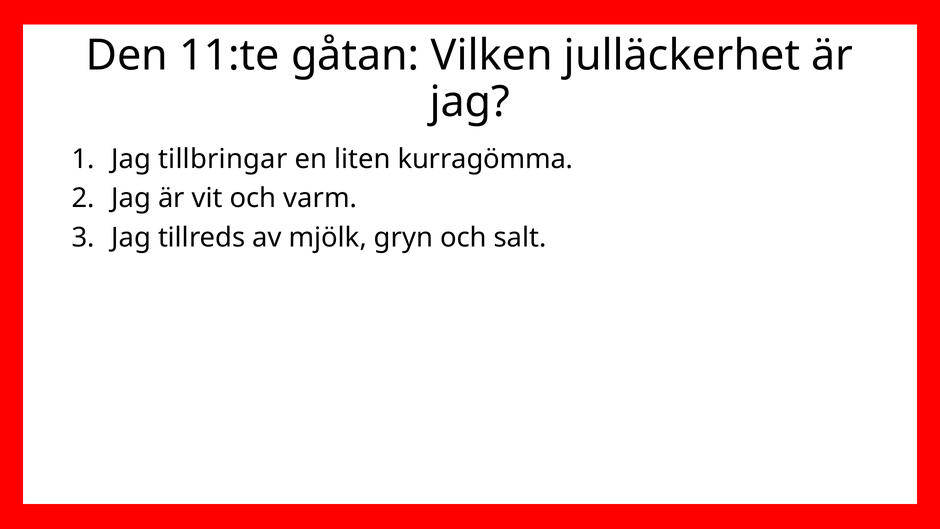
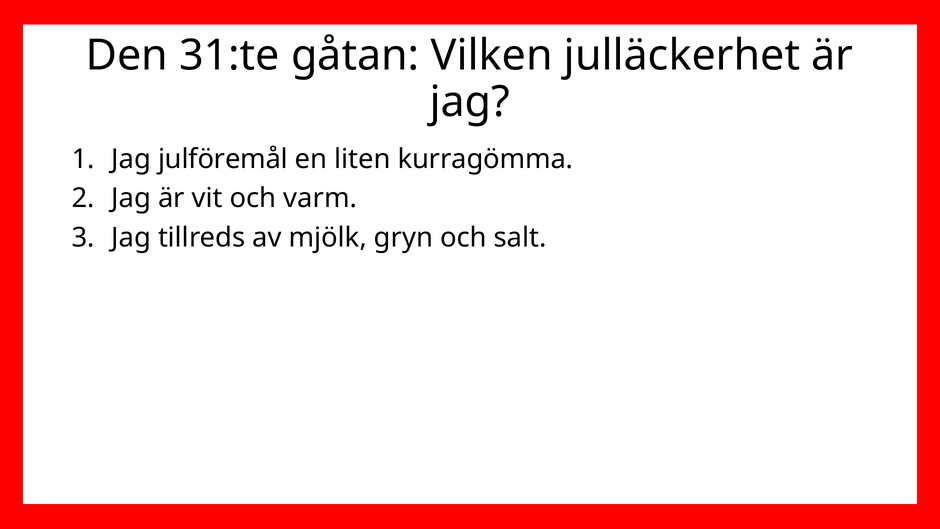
11:te: 11:te -> 31:te
tillbringar: tillbringar -> julföremål
